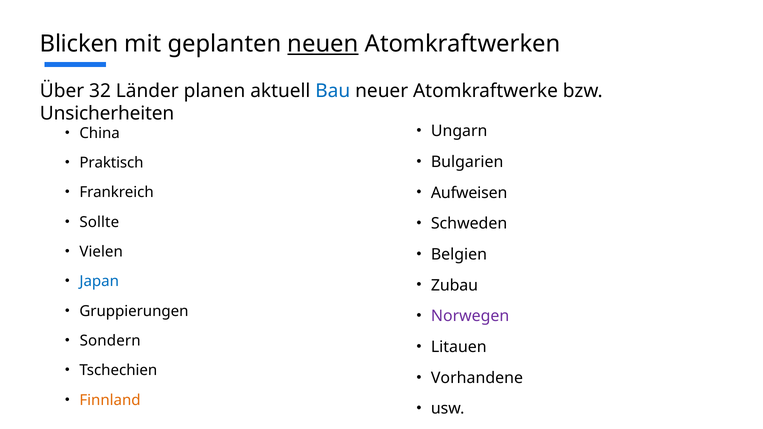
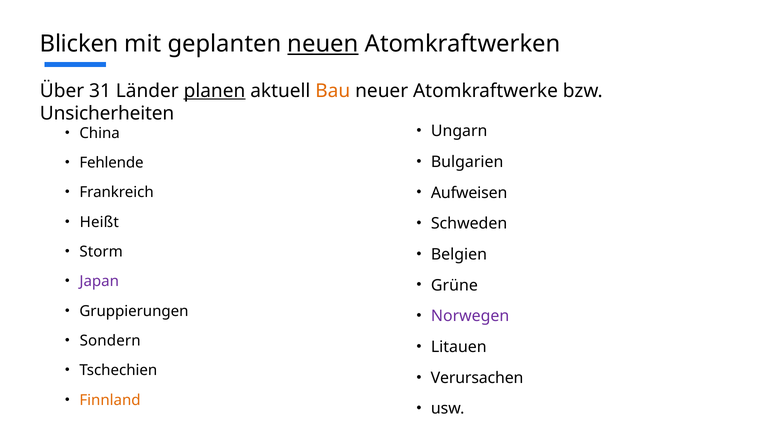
32: 32 -> 31
planen underline: none -> present
Bau colour: blue -> orange
Praktisch: Praktisch -> Fehlende
Sollte: Sollte -> Heißt
Vielen: Vielen -> Storm
Japan colour: blue -> purple
Zubau: Zubau -> Grüne
Vorhandene: Vorhandene -> Verursachen
